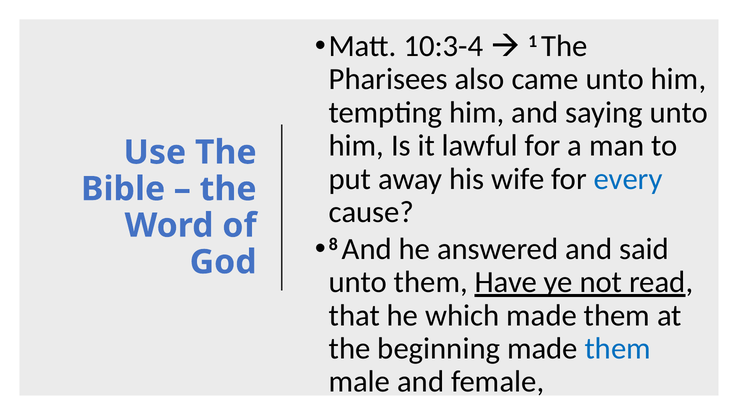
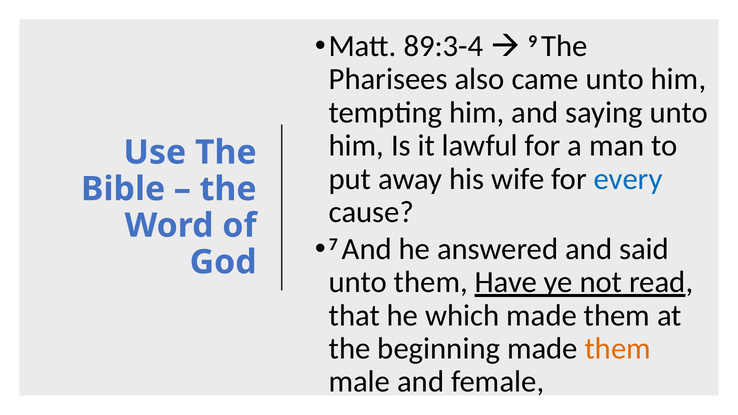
10:3-4: 10:3-4 -> 89:3-4
1: 1 -> 9
8: 8 -> 7
them at (618, 349) colour: blue -> orange
